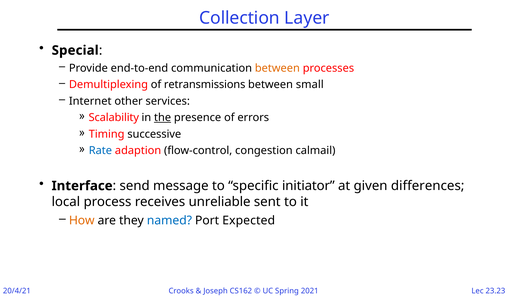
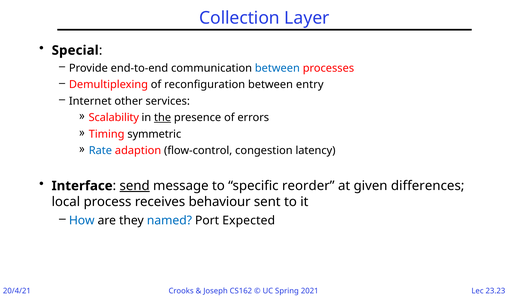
between at (277, 68) colour: orange -> blue
retransmissions: retransmissions -> reconfiguration
small: small -> entry
successive: successive -> symmetric
calmail: calmail -> latency
send underline: none -> present
initiator: initiator -> reorder
unreliable: unreliable -> behaviour
How colour: orange -> blue
